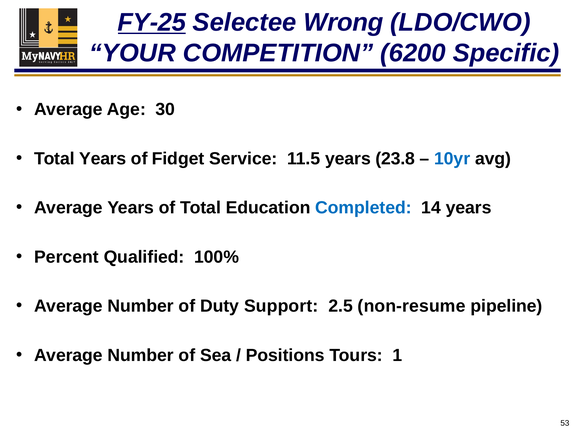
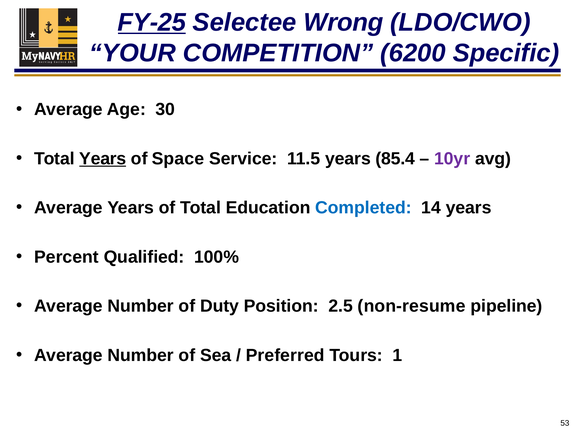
Years at (103, 159) underline: none -> present
Fidget: Fidget -> Space
23.8: 23.8 -> 85.4
10yr colour: blue -> purple
Support: Support -> Position
Positions: Positions -> Preferred
